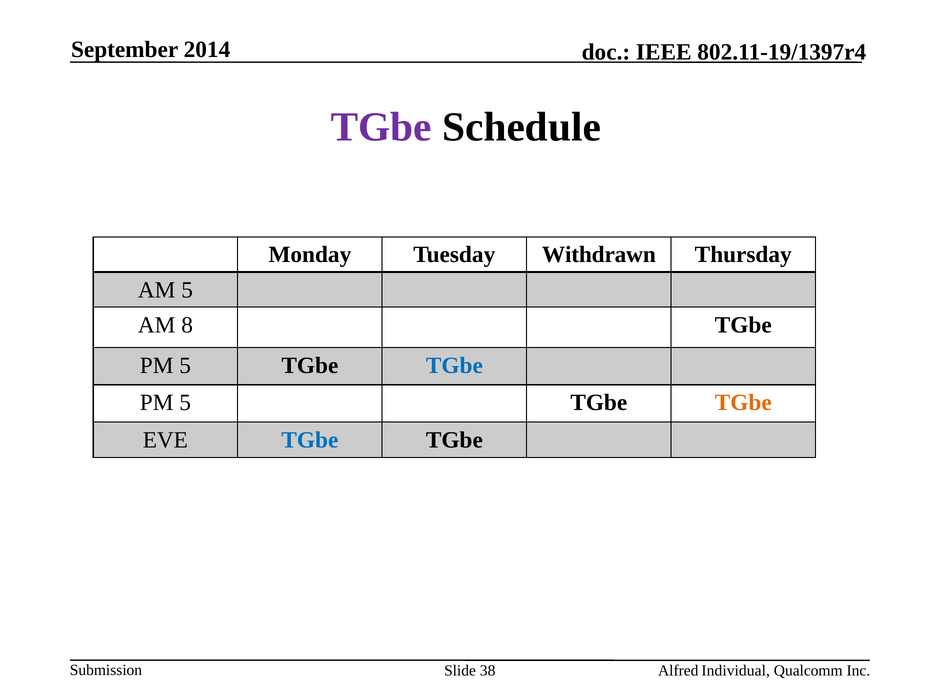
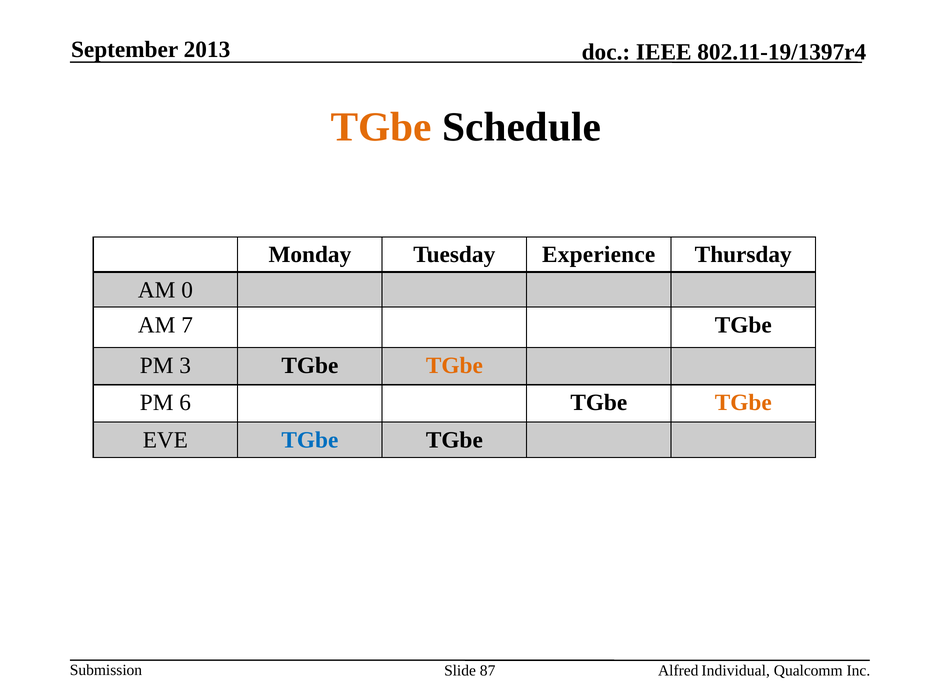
2014: 2014 -> 2013
TGbe at (381, 127) colour: purple -> orange
Withdrawn: Withdrawn -> Experience
AM 5: 5 -> 0
8: 8 -> 7
5 at (185, 365): 5 -> 3
TGbe at (454, 365) colour: blue -> orange
5 at (185, 403): 5 -> 6
38: 38 -> 87
